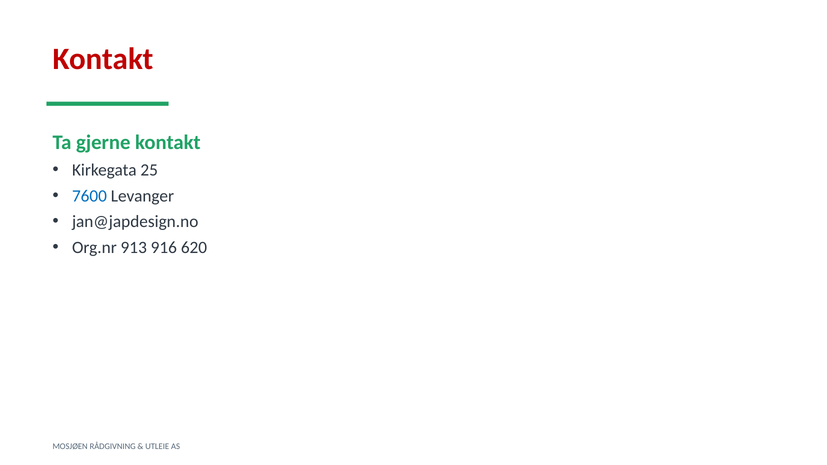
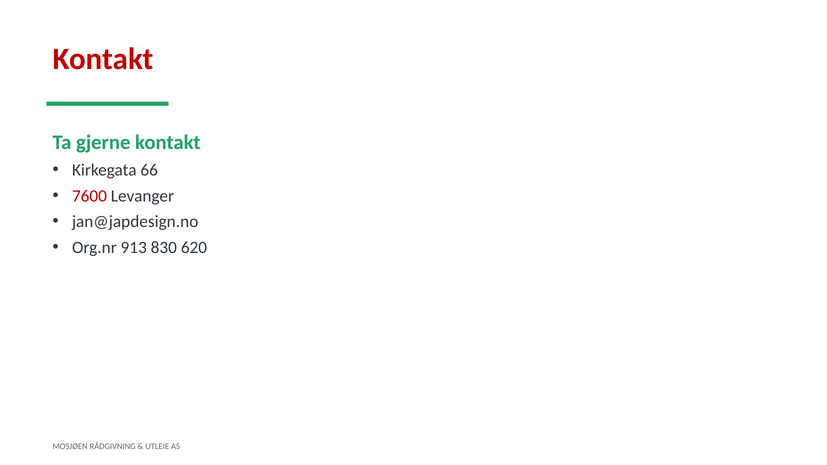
25: 25 -> 66
7600 colour: blue -> red
916: 916 -> 830
